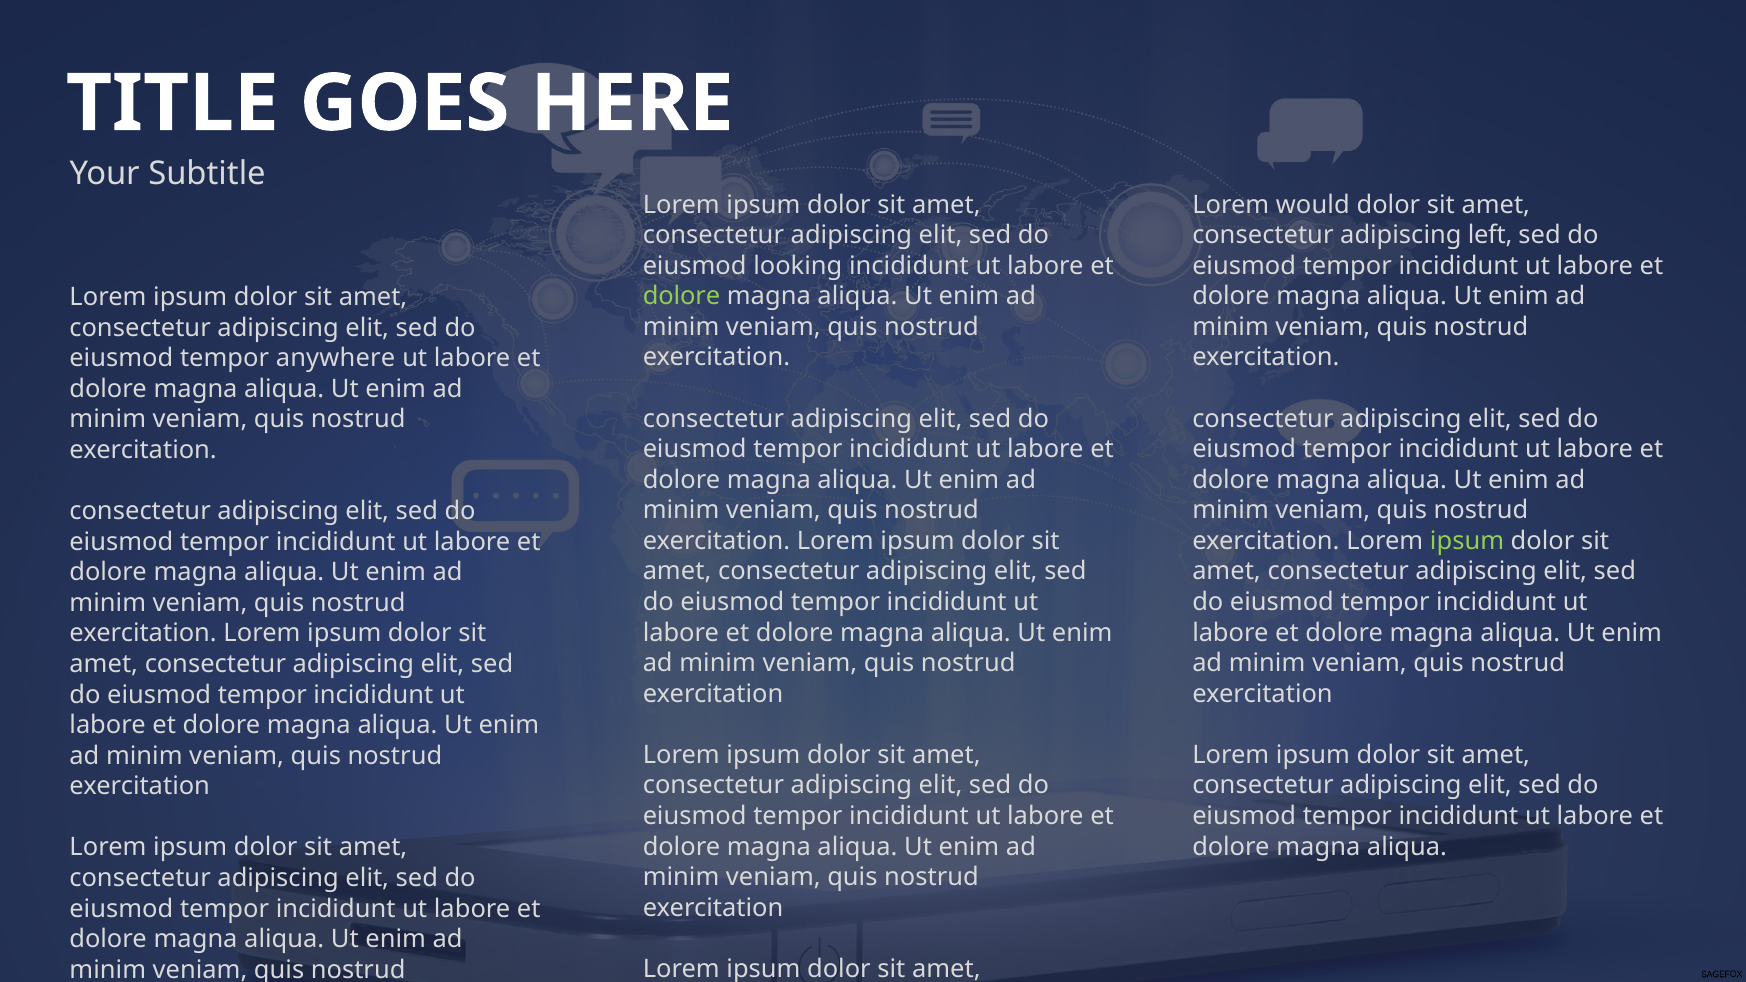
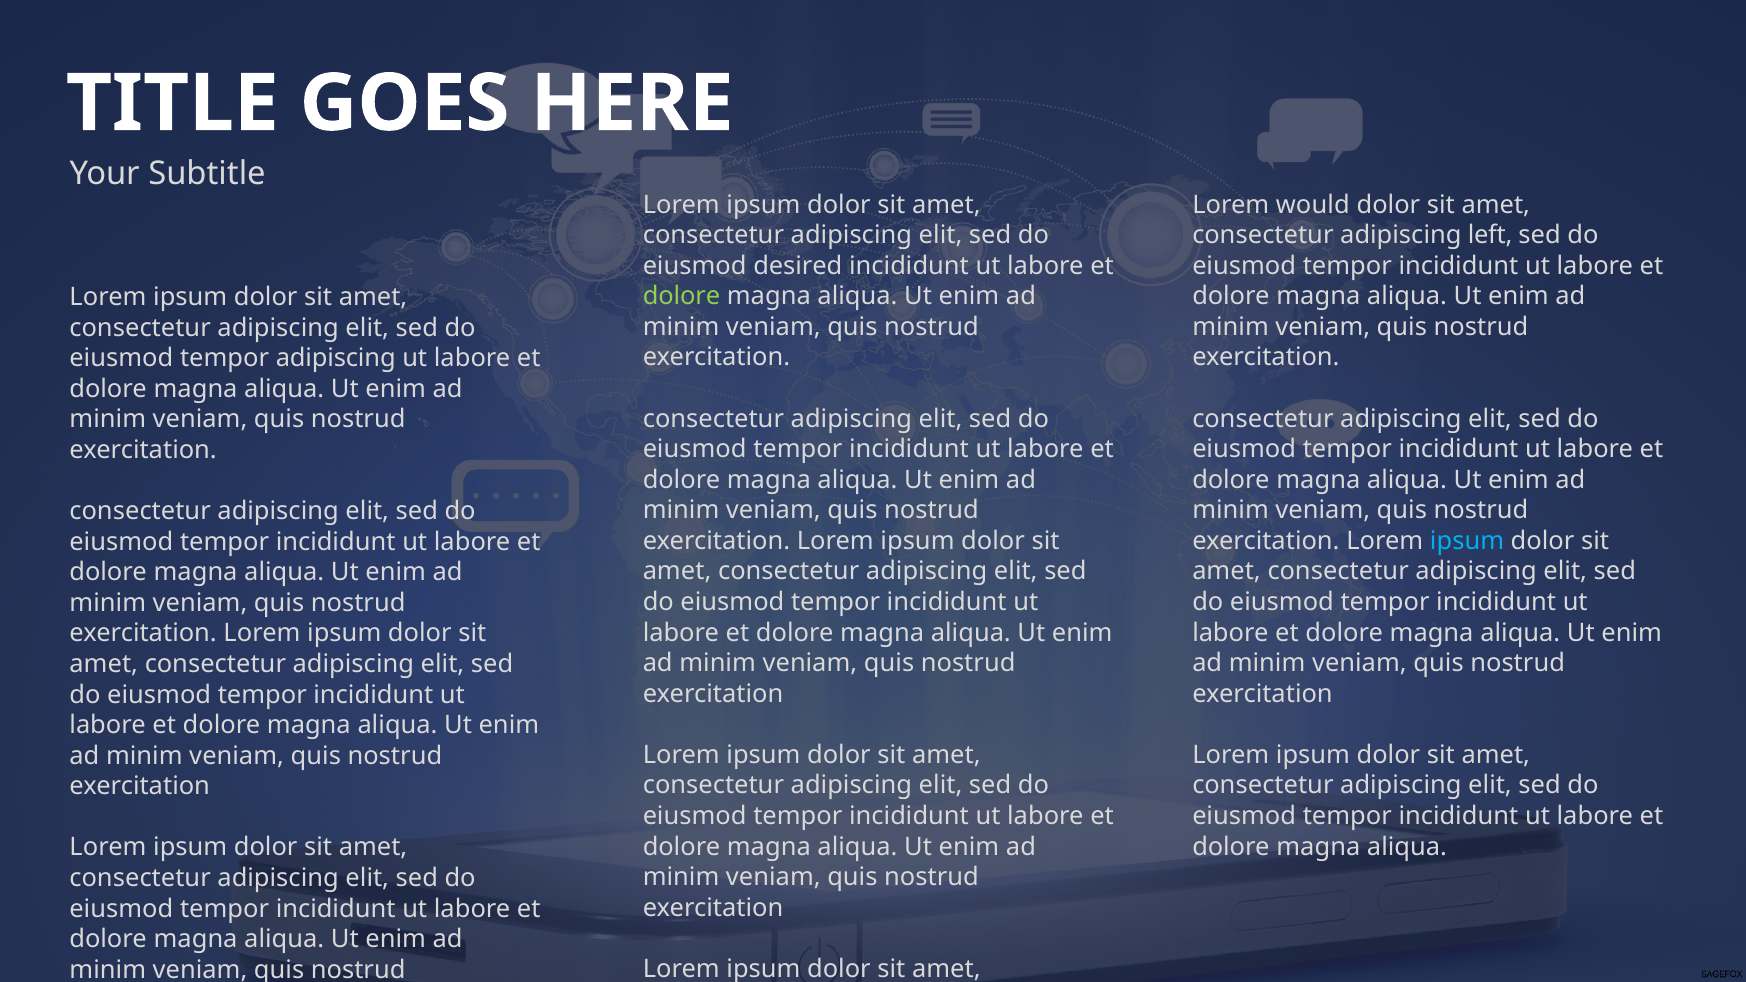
looking: looking -> desired
tempor anywhere: anywhere -> adipiscing
ipsum at (1467, 541) colour: light green -> light blue
